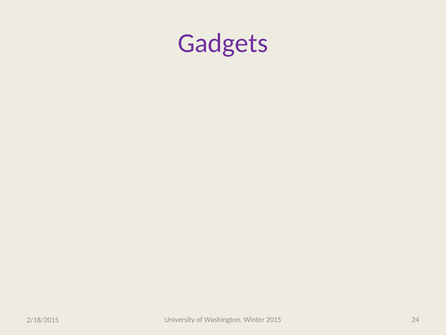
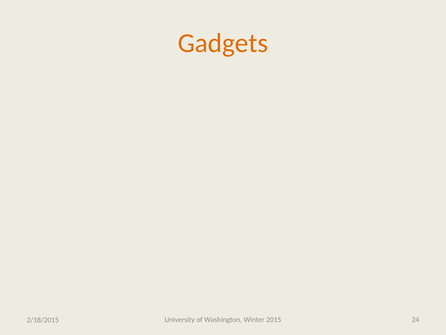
Gadgets colour: purple -> orange
